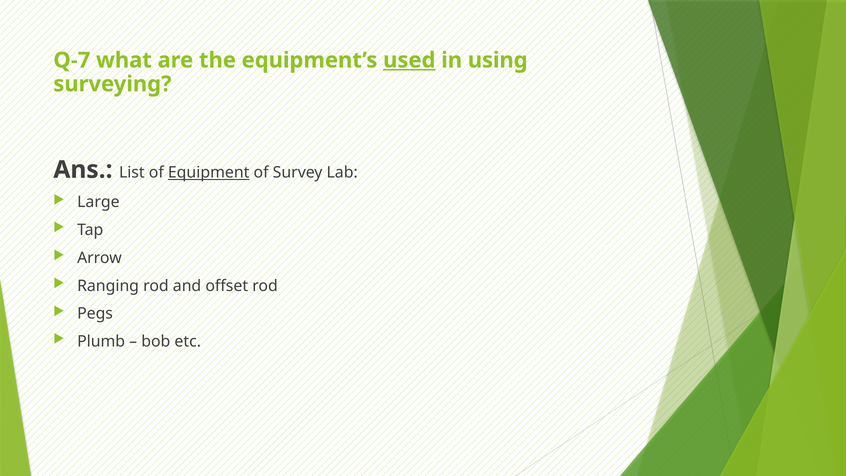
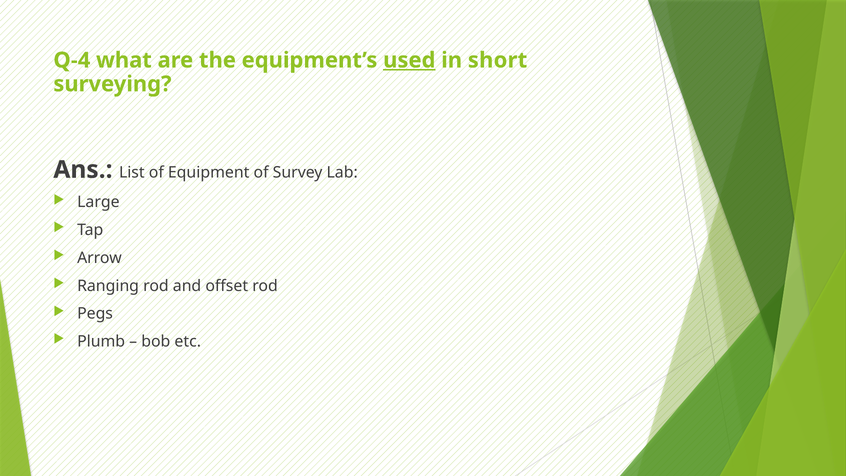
Q-7: Q-7 -> Q-4
using: using -> short
Equipment underline: present -> none
